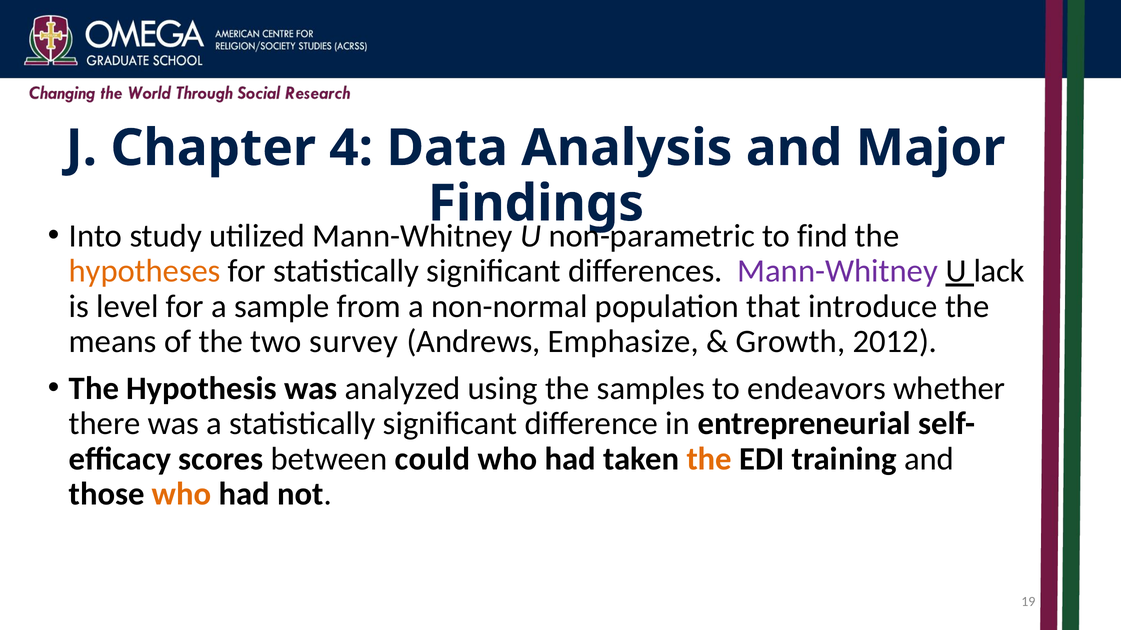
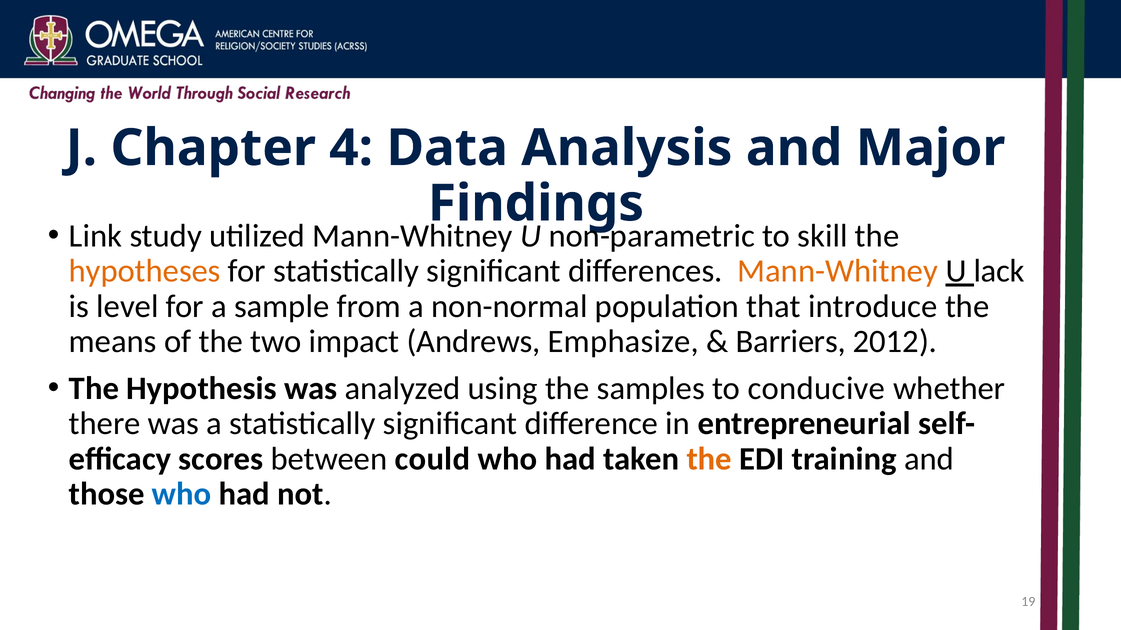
Into: Into -> Link
find: find -> skill
Mann-Whitney at (838, 271) colour: purple -> orange
survey: survey -> impact
Growth: Growth -> Barriers
endeavors: endeavors -> conducive
who at (182, 495) colour: orange -> blue
